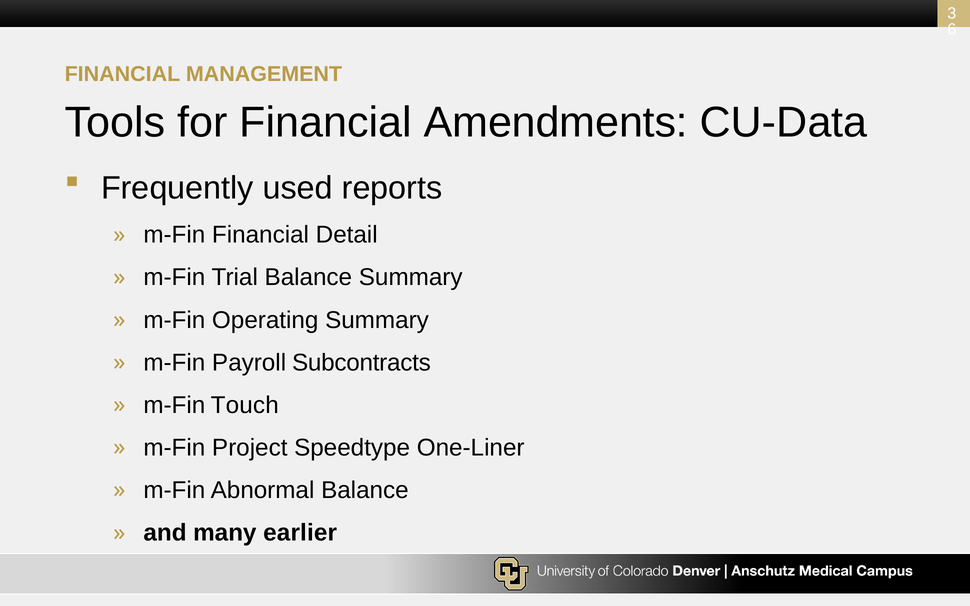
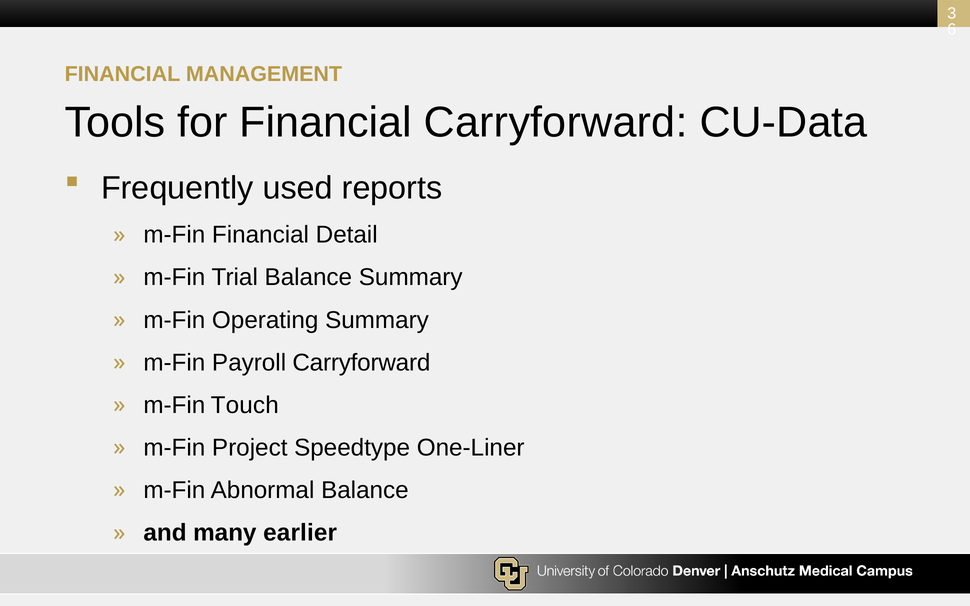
Financial Amendments: Amendments -> Carryforward
Payroll Subcontracts: Subcontracts -> Carryforward
